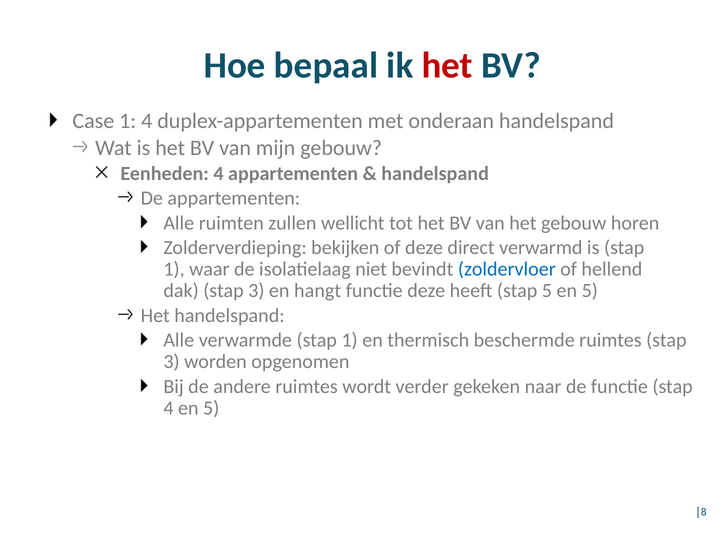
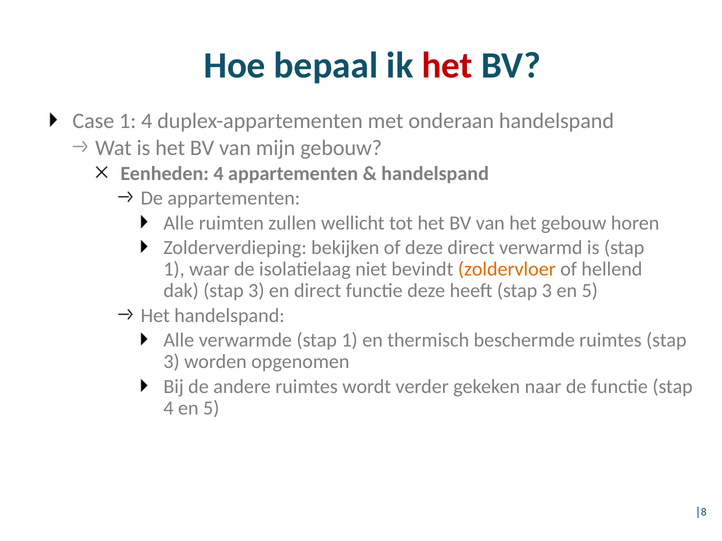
zoldervloer colour: blue -> orange
en hangt: hangt -> direct
heeft stap 5: 5 -> 3
